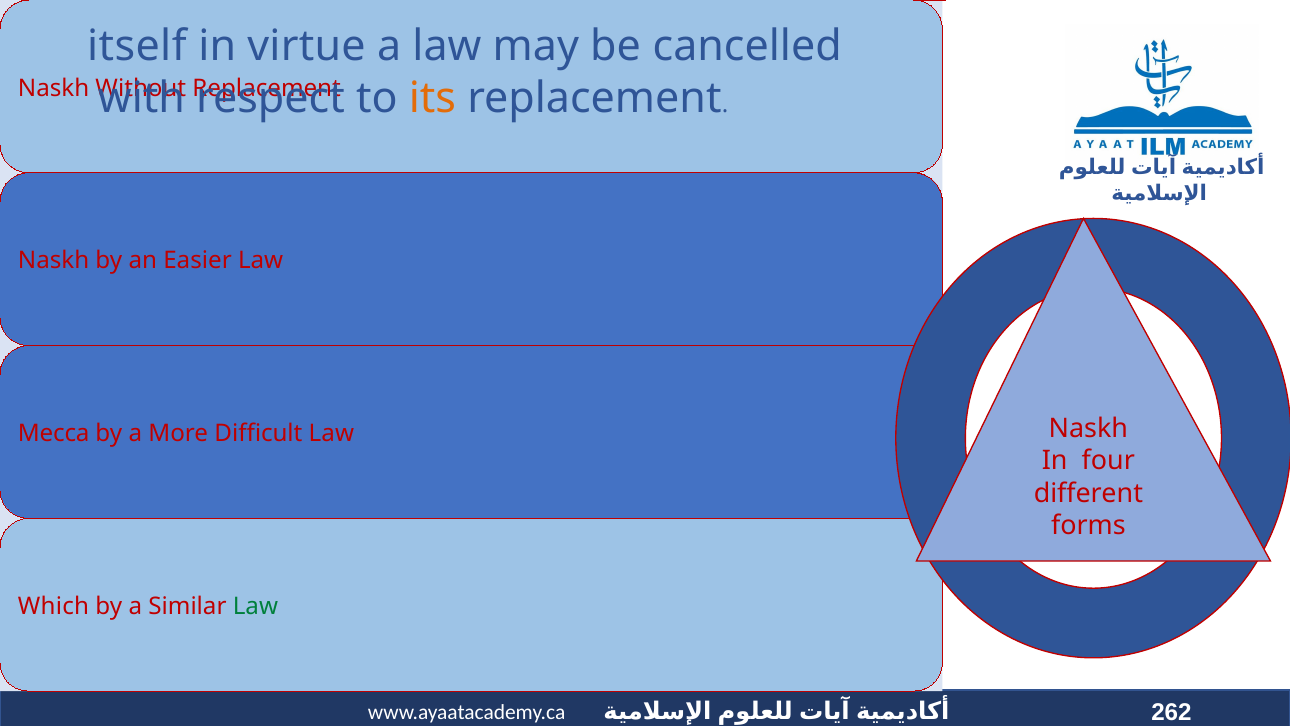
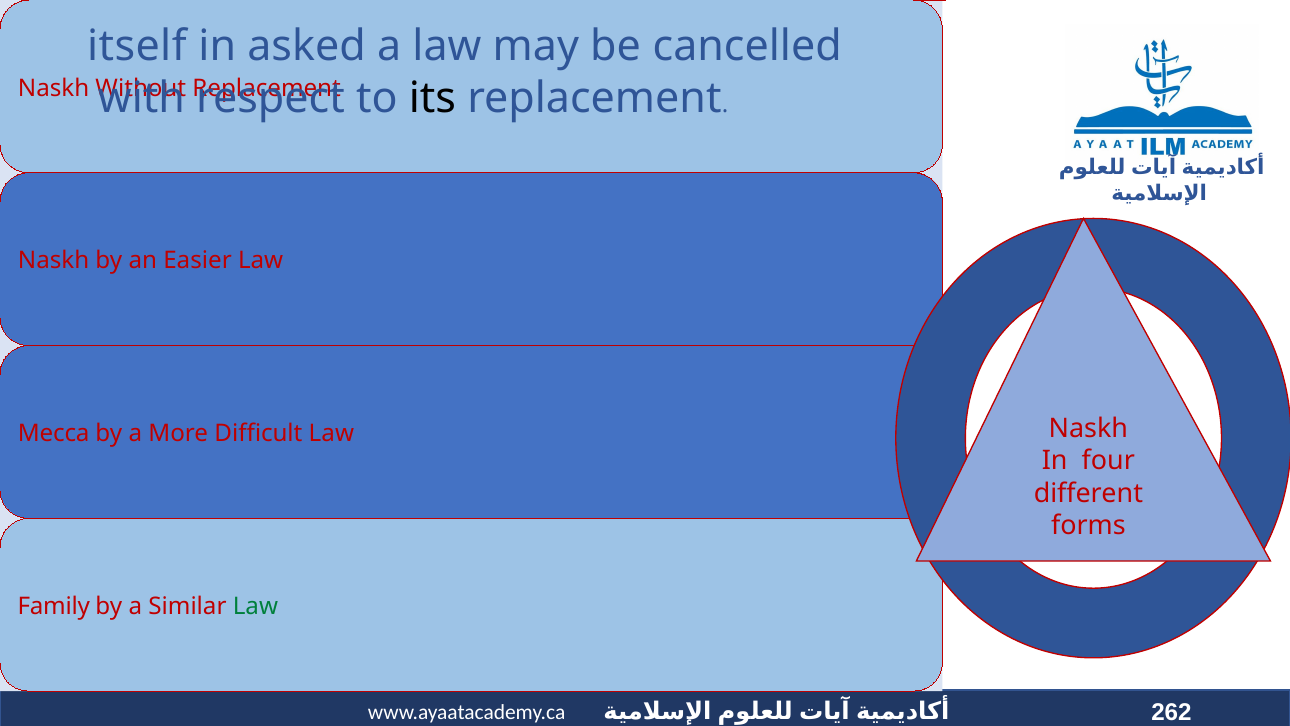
virtue: virtue -> asked
its colour: orange -> black
Which: Which -> Family
